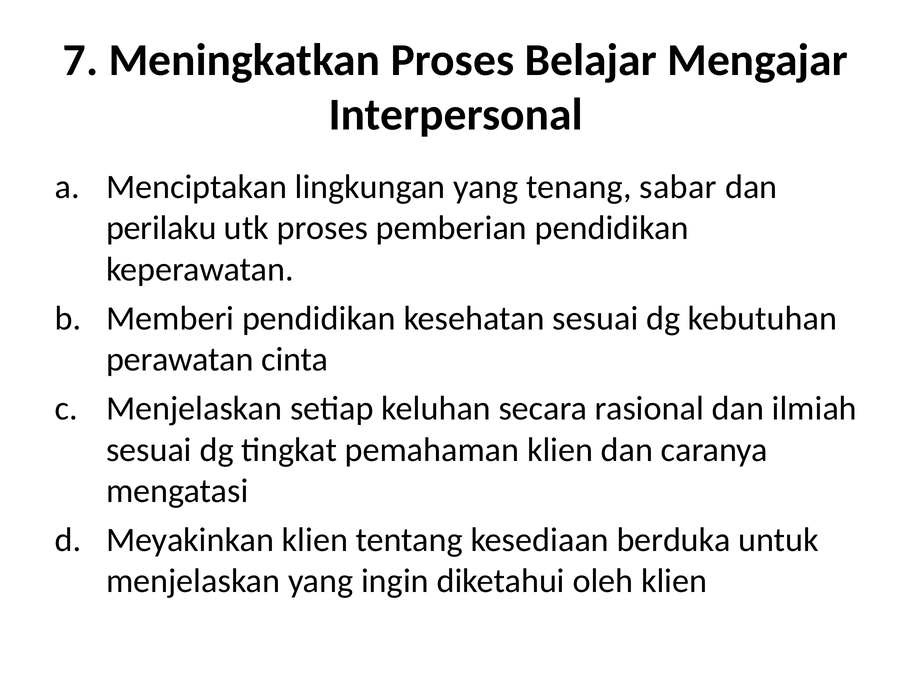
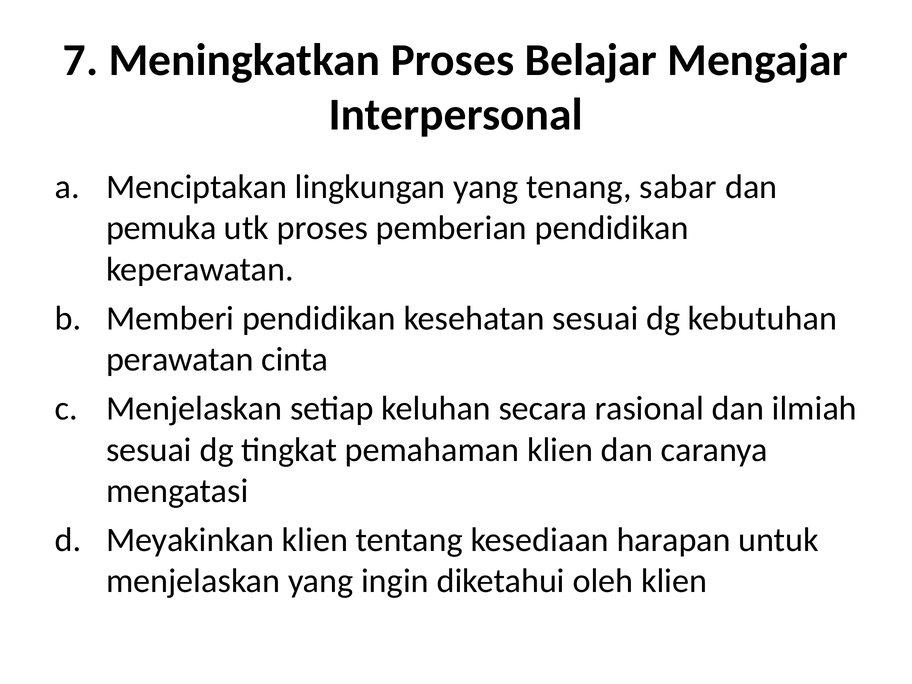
perilaku: perilaku -> pemuka
berduka: berduka -> harapan
